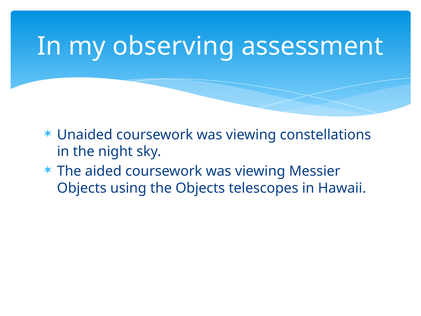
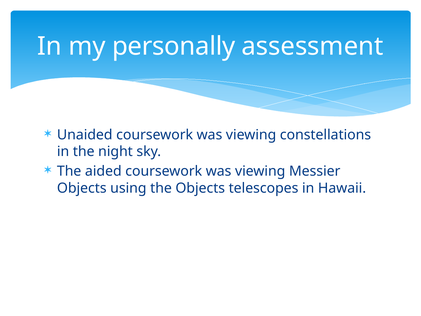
observing: observing -> personally
